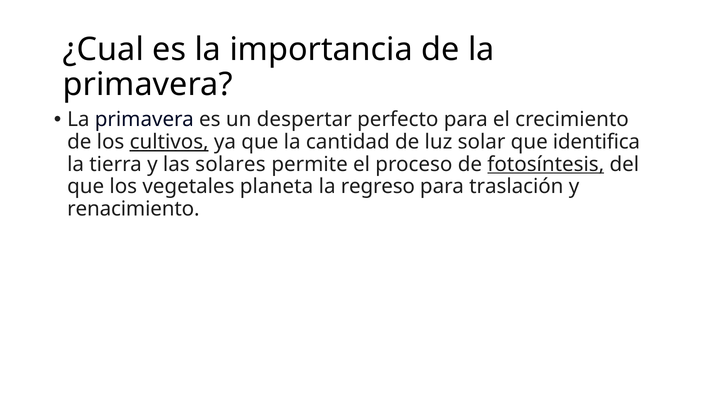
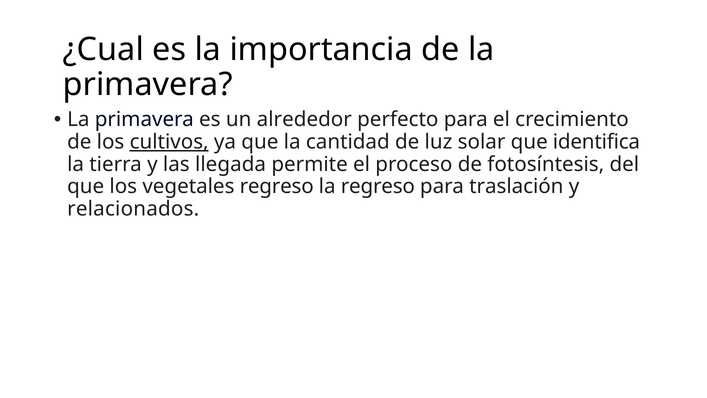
despertar: despertar -> alrededor
solares: solares -> llegada
fotosíntesis underline: present -> none
vegetales planeta: planeta -> regreso
renacimiento: renacimiento -> relacionados
